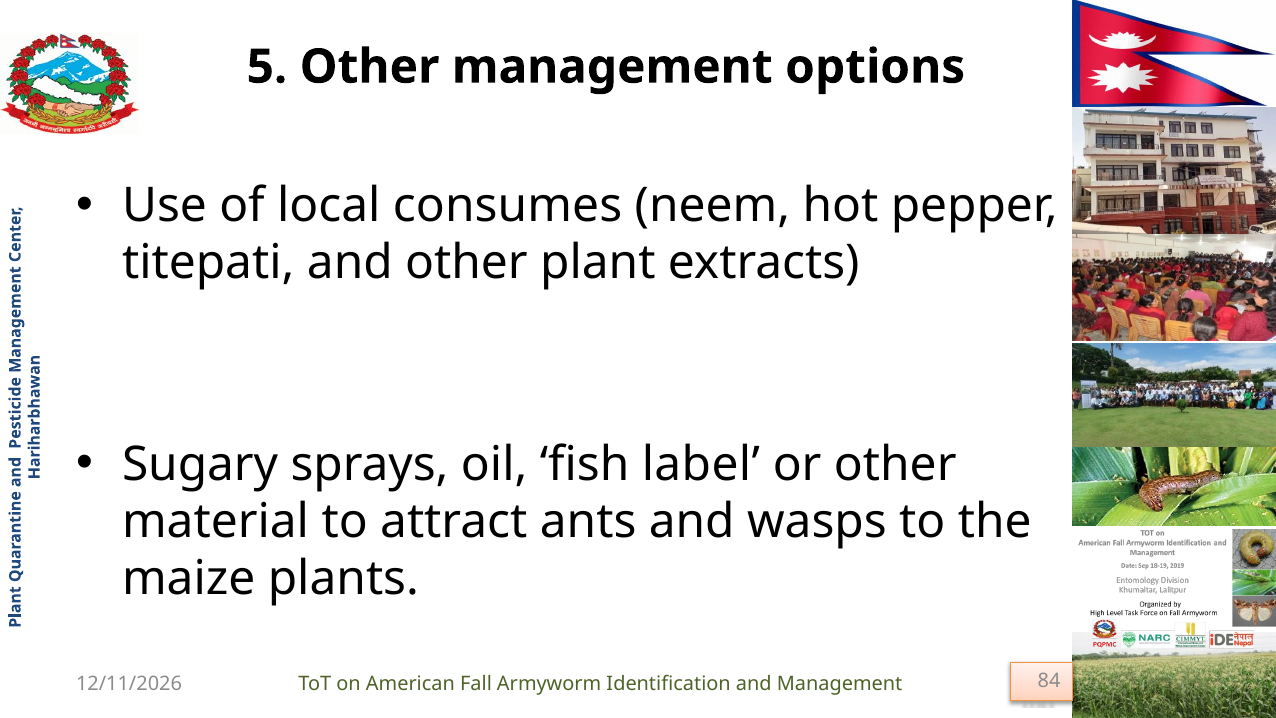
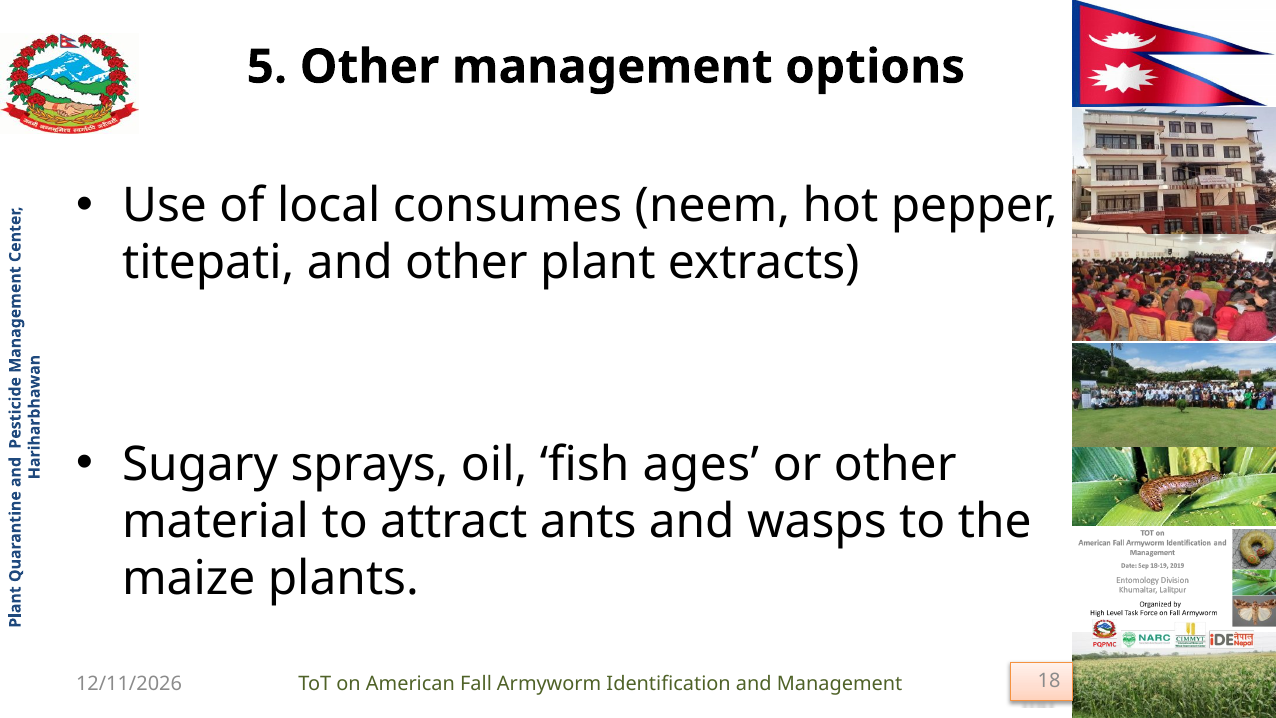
label: label -> ages
84: 84 -> 18
